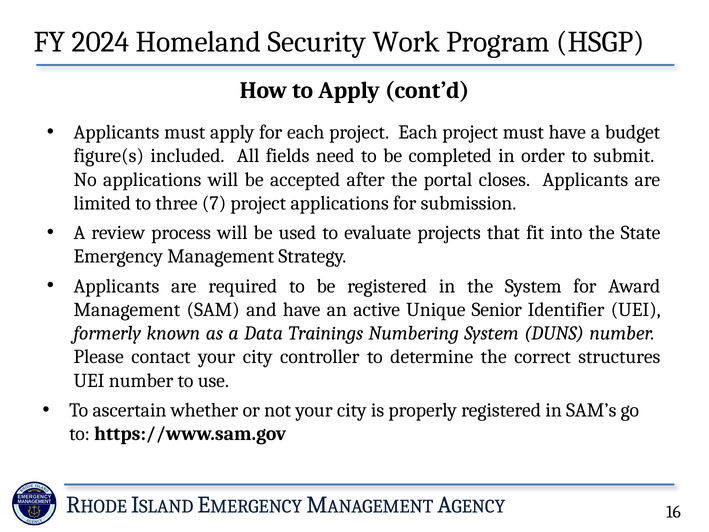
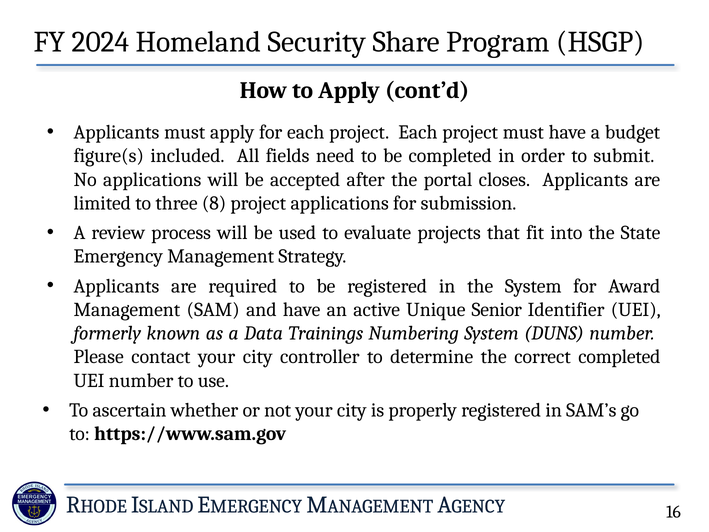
Work: Work -> Share
7: 7 -> 8
correct structures: structures -> completed
